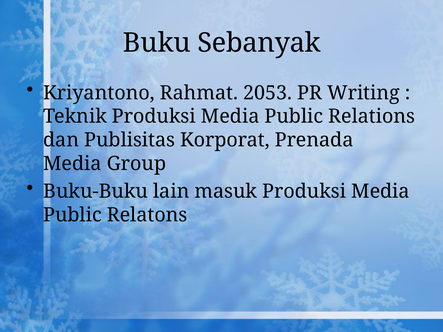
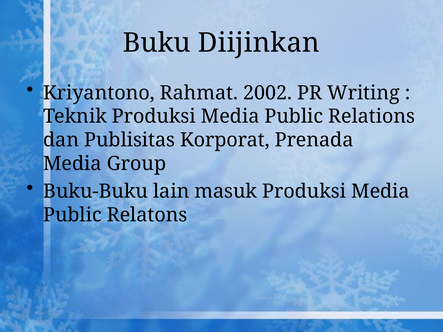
Sebanyak: Sebanyak -> Diijinkan
2053: 2053 -> 2002
